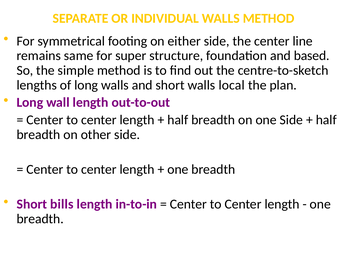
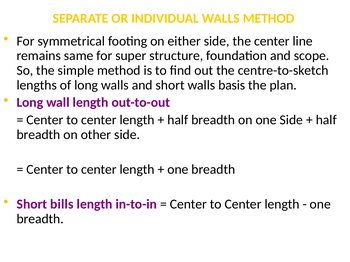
based: based -> scope
local: local -> basis
